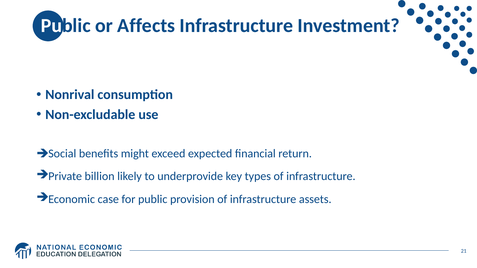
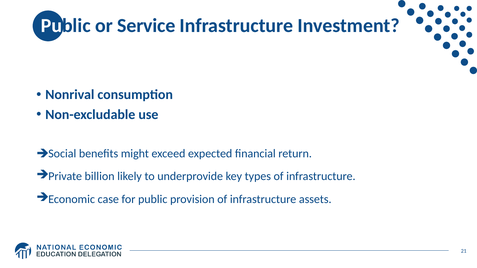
Affects: Affects -> Service
